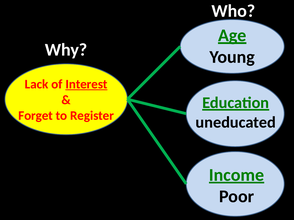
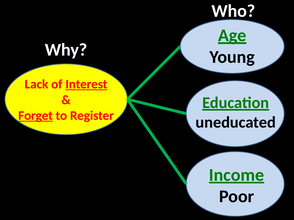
Forget underline: none -> present
